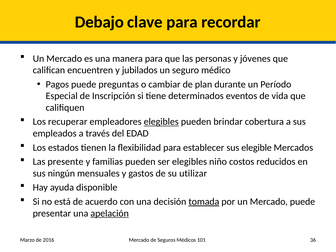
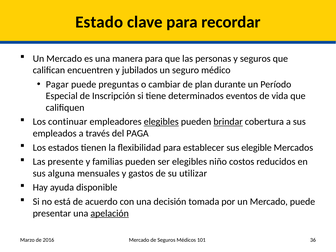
Debajo: Debajo -> Estado
y jóvenes: jóvenes -> seguros
Pagos: Pagos -> Pagar
recuperar: recuperar -> continuar
brindar underline: none -> present
EDAD: EDAD -> PAGA
ningún: ningún -> alguna
tomada underline: present -> none
